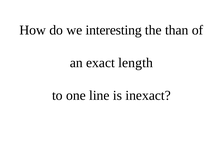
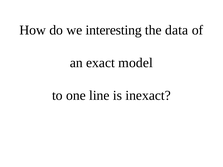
than: than -> data
length: length -> model
